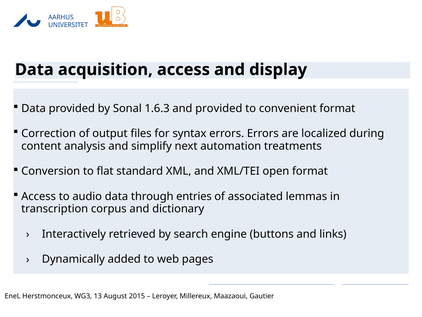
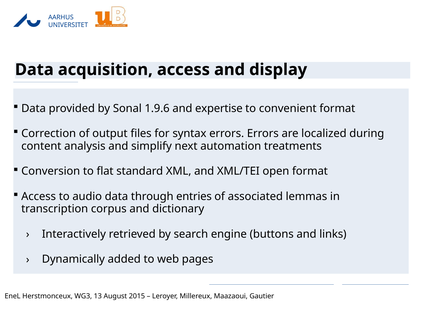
1.6.3: 1.6.3 -> 1.9.6
and provided: provided -> expertise
